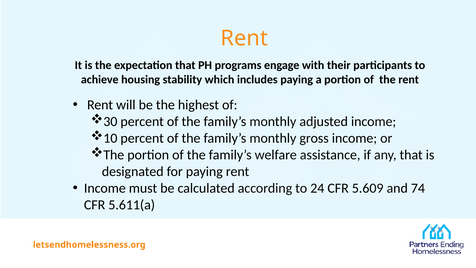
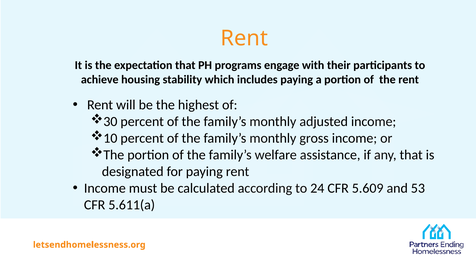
74: 74 -> 53
